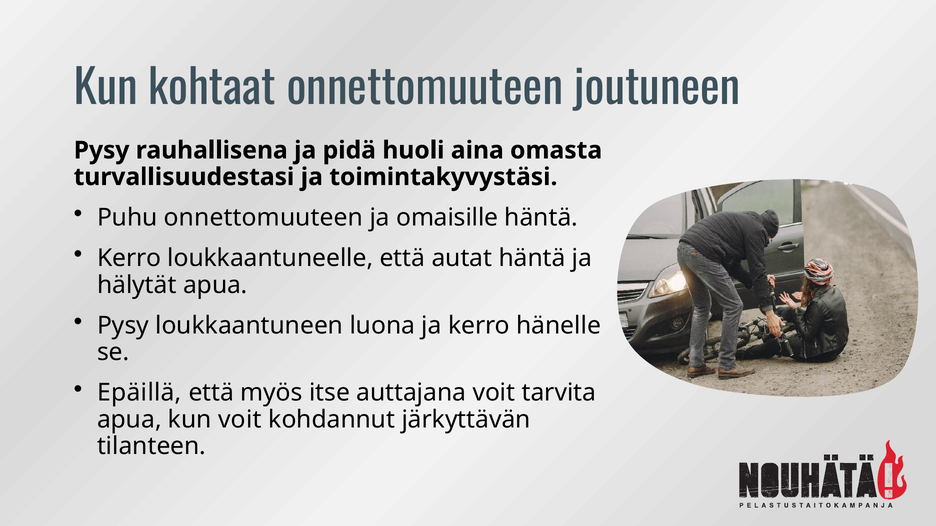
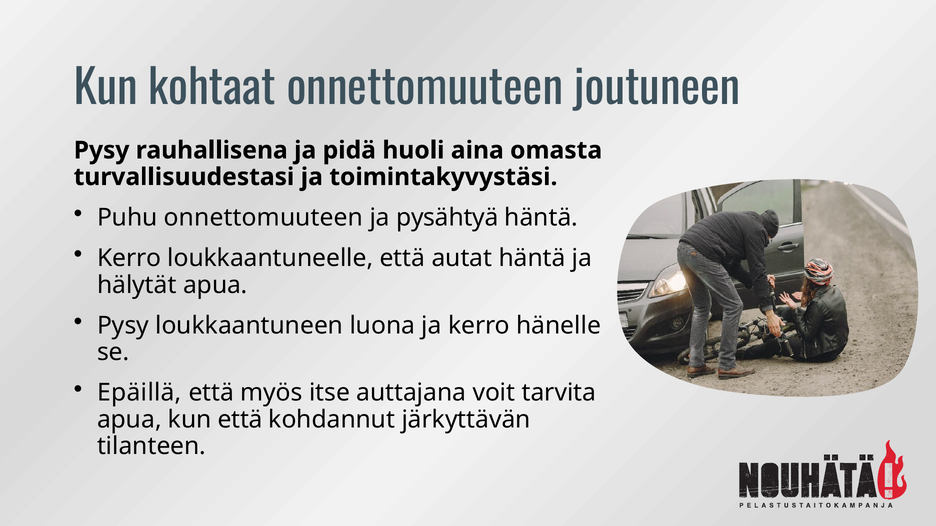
omaisille: omaisille -> pysähtyä
kun voit: voit -> että
